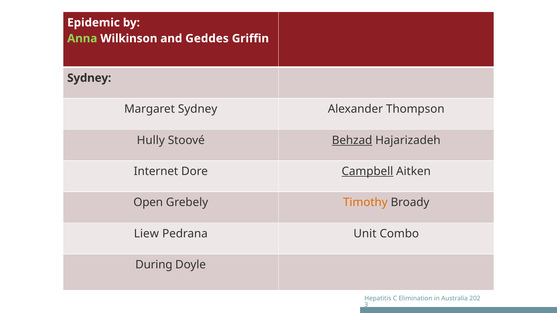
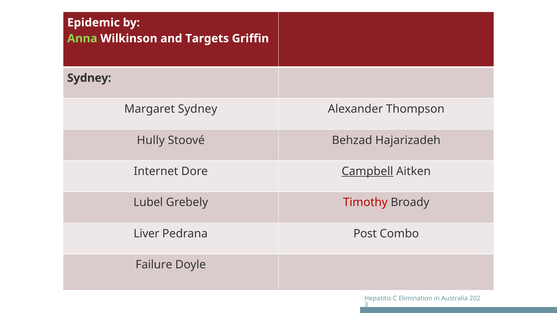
Geddes: Geddes -> Targets
Behzad underline: present -> none
Open: Open -> Lubel
Timothy colour: orange -> red
Liew: Liew -> Liver
Unit: Unit -> Post
During: During -> Failure
